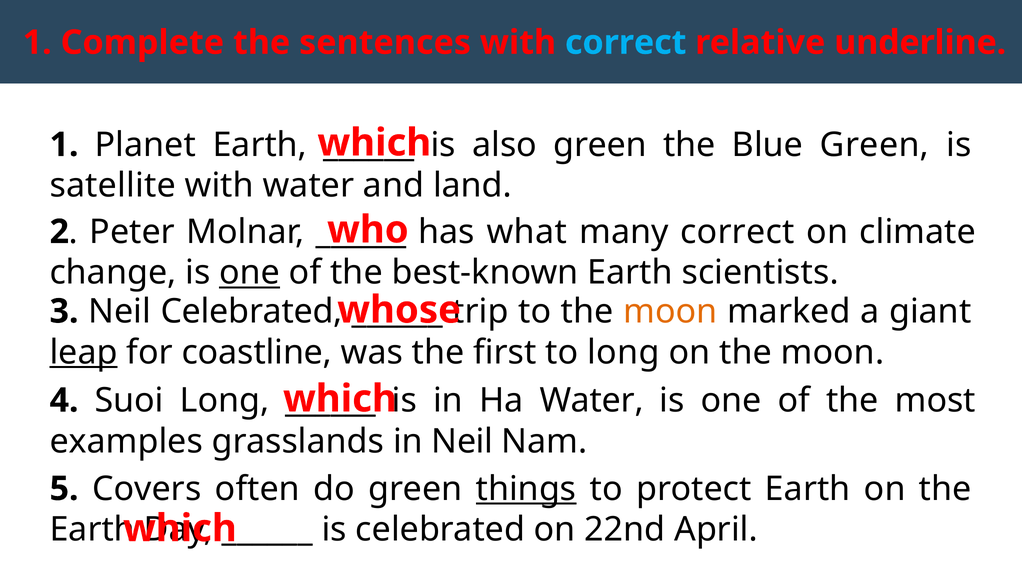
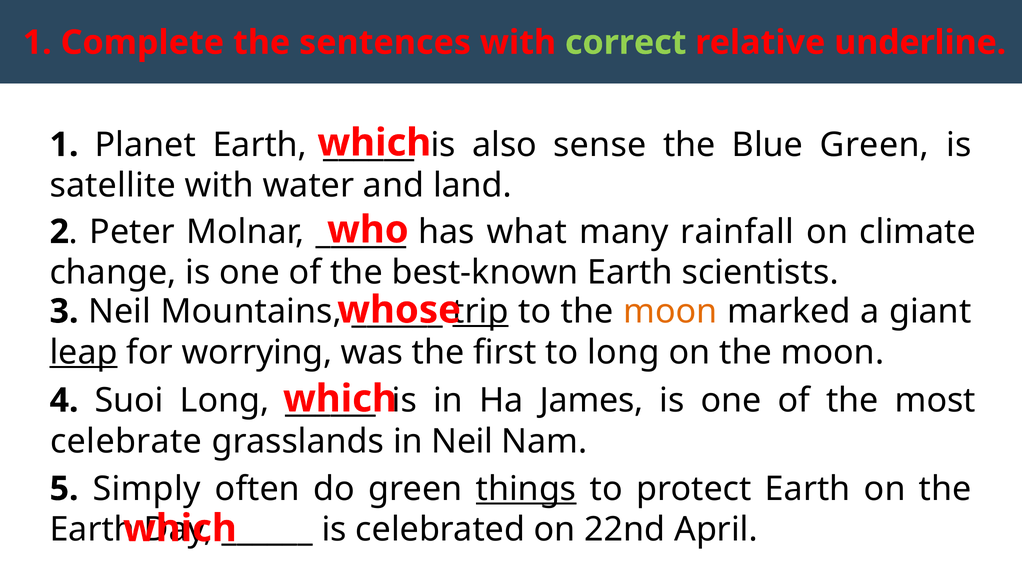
correct at (626, 43) colour: light blue -> light green
also green: green -> sense
many correct: correct -> rainfall
one at (250, 273) underline: present -> none
Neil Celebrated: Celebrated -> Mountains
trip underline: none -> present
coastline: coastline -> worrying
Ha Water: Water -> James
examples: examples -> celebrate
Covers: Covers -> Simply
